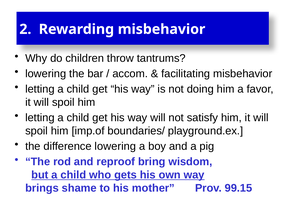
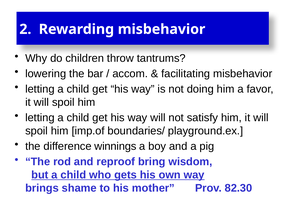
difference lowering: lowering -> winnings
99.15: 99.15 -> 82.30
